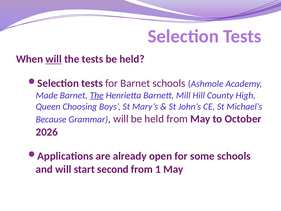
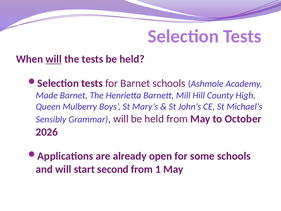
The at (97, 95) underline: present -> none
Choosing: Choosing -> Mulberry
Because: Because -> Sensibly
